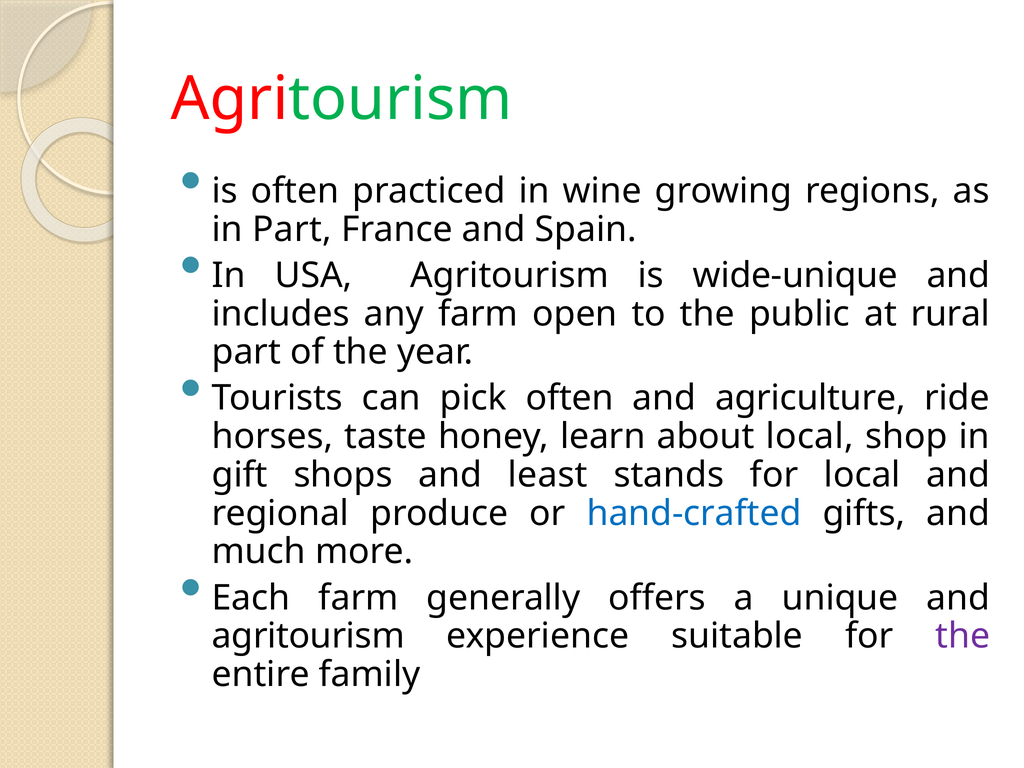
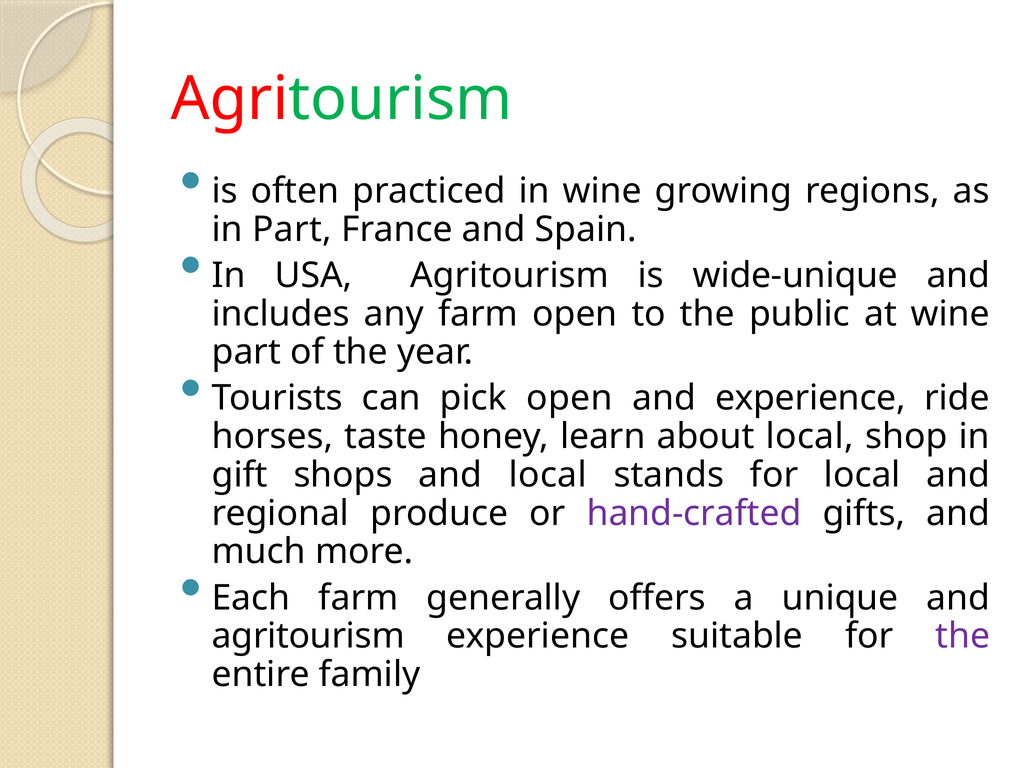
at rural: rural -> wine
pick often: often -> open
and agriculture: agriculture -> experience
and least: least -> local
hand-crafted colour: blue -> purple
